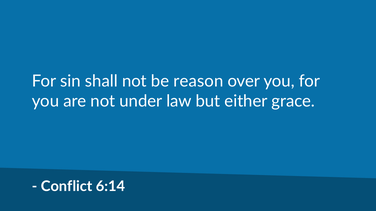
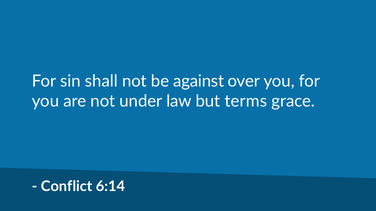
reason: reason -> against
either: either -> terms
